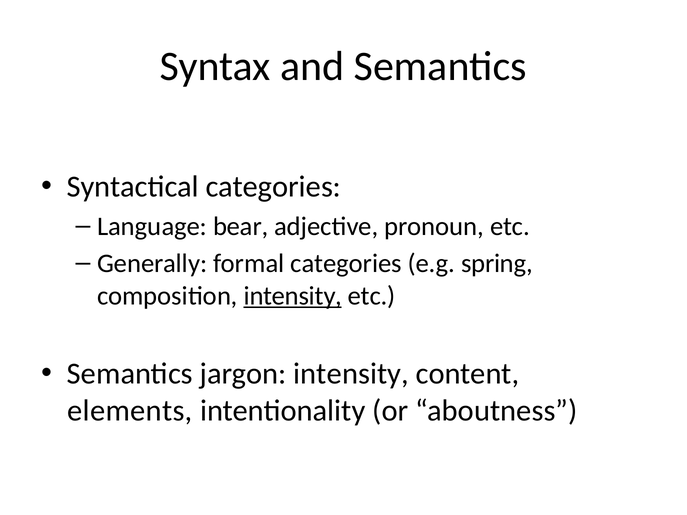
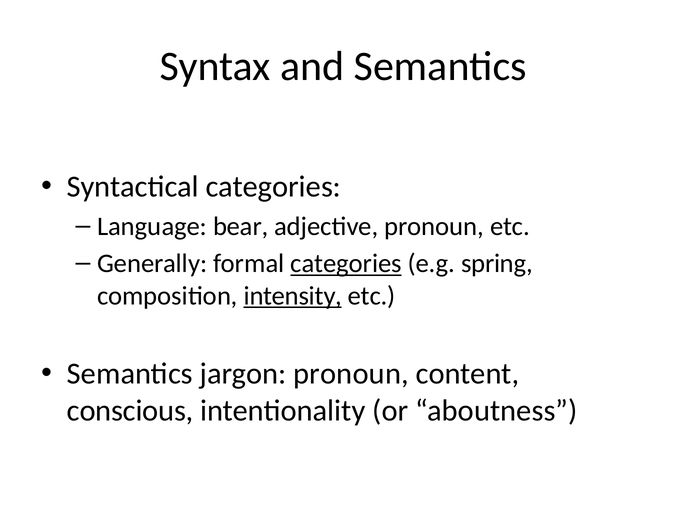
categories at (346, 264) underline: none -> present
jargon intensity: intensity -> pronoun
elements: elements -> conscious
